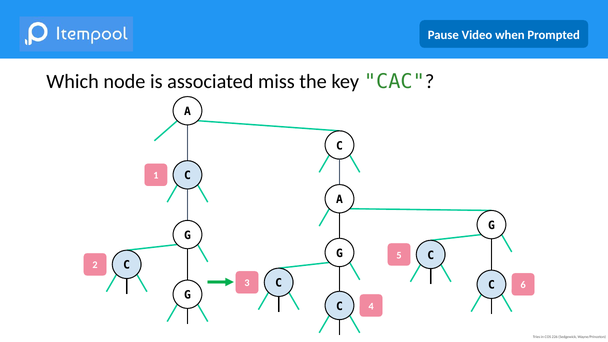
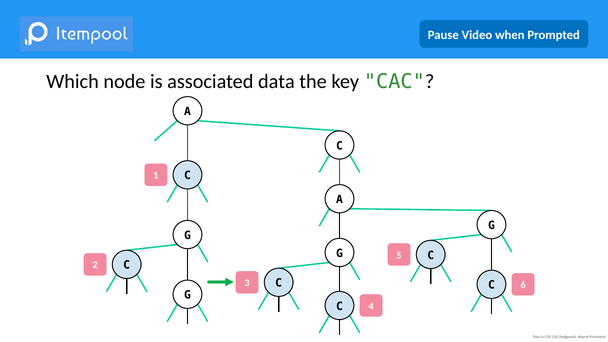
miss: miss -> data
